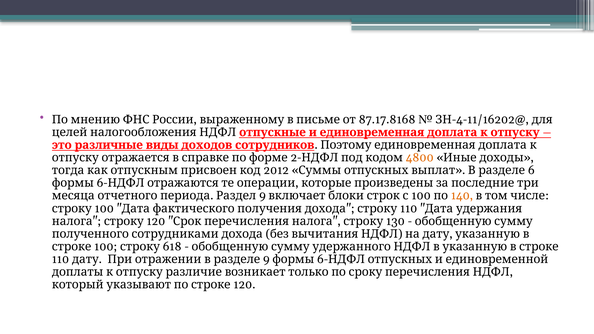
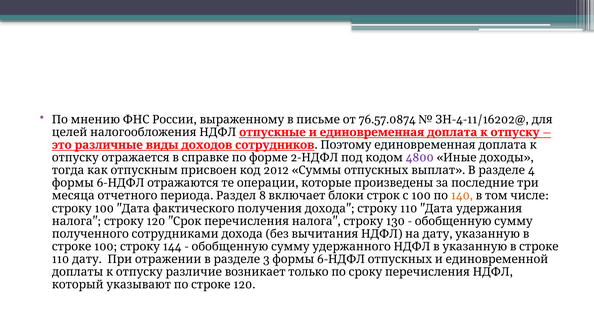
87.17.8168: 87.17.8168 -> 76.57.0874
4800 colour: orange -> purple
6: 6 -> 4
9 at (263, 196): 9 -> 8
618: 618 -> 144
9 at (266, 259): 9 -> 3
